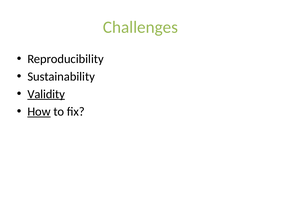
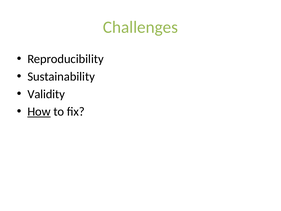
Validity underline: present -> none
